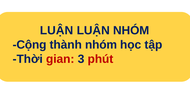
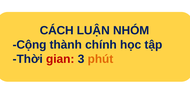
LUẬN at (57, 30): LUẬN -> CÁCH
thành nhóm: nhóm -> chính
phút colour: red -> orange
